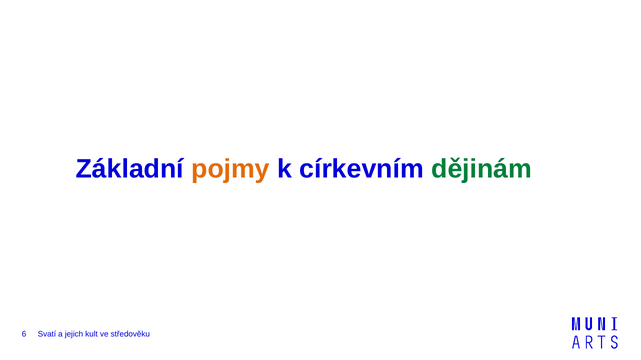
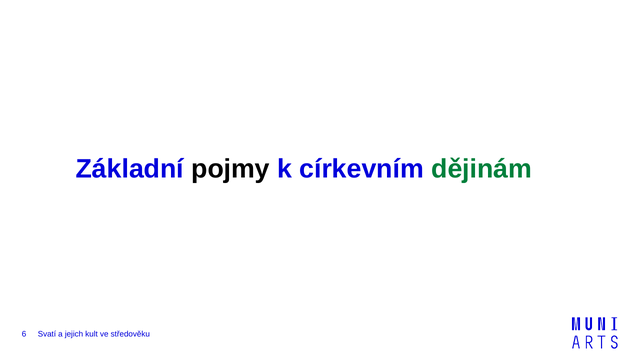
pojmy colour: orange -> black
